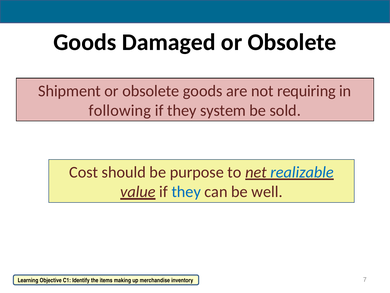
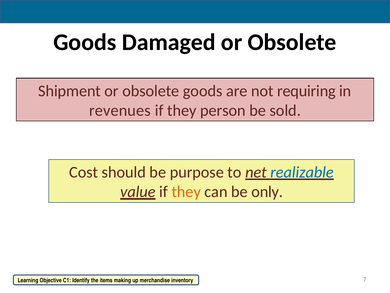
following: following -> revenues
system: system -> person
they at (186, 192) colour: blue -> orange
well: well -> only
